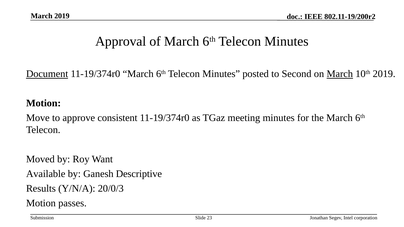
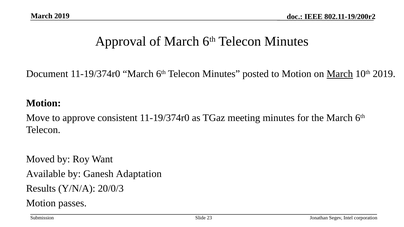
Document underline: present -> none
to Second: Second -> Motion
Descriptive: Descriptive -> Adaptation
